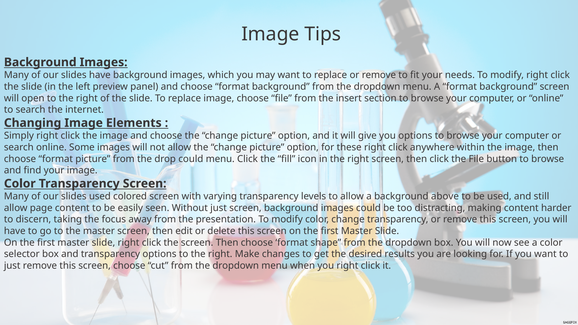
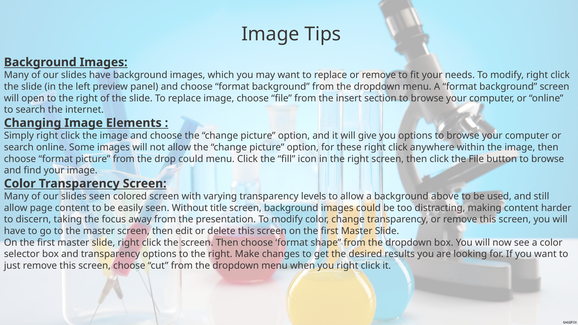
slides used: used -> seen
Without just: just -> title
